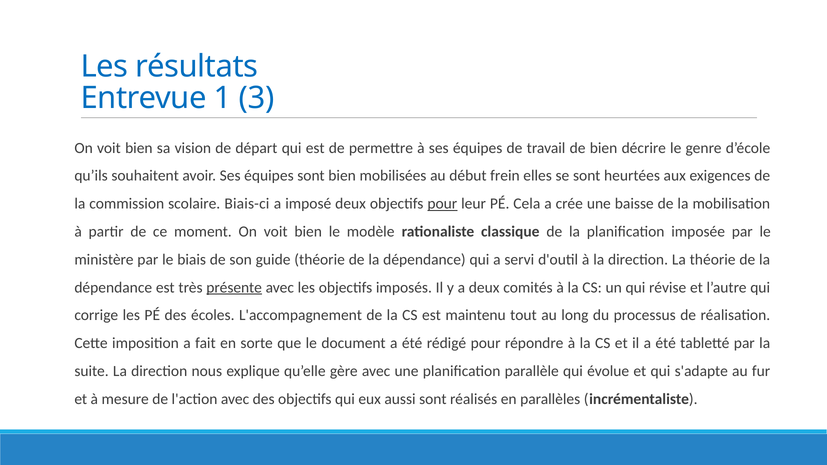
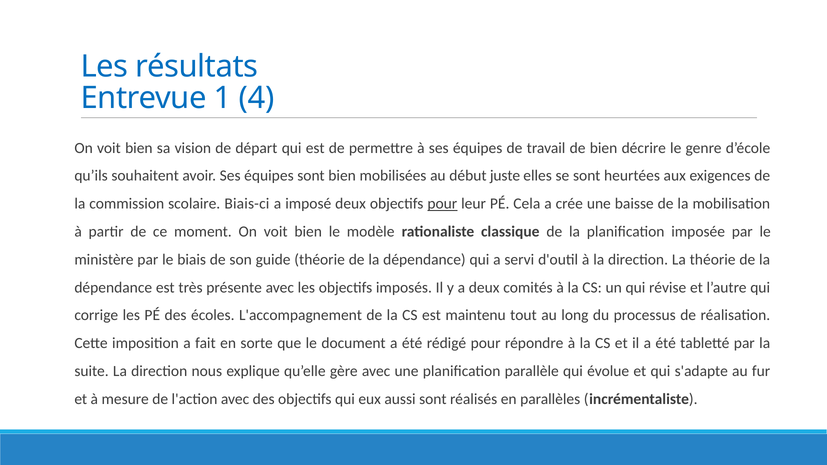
3: 3 -> 4
frein: frein -> juste
présente underline: present -> none
